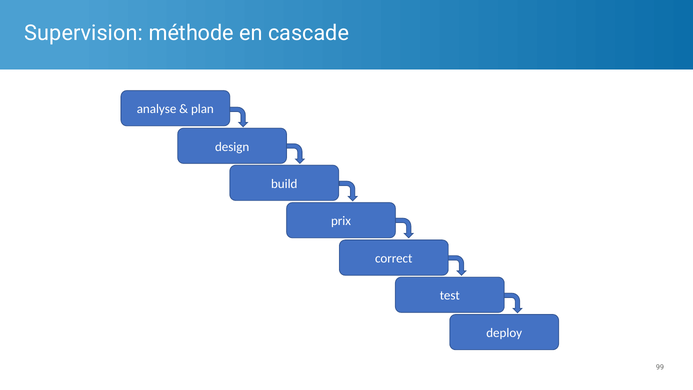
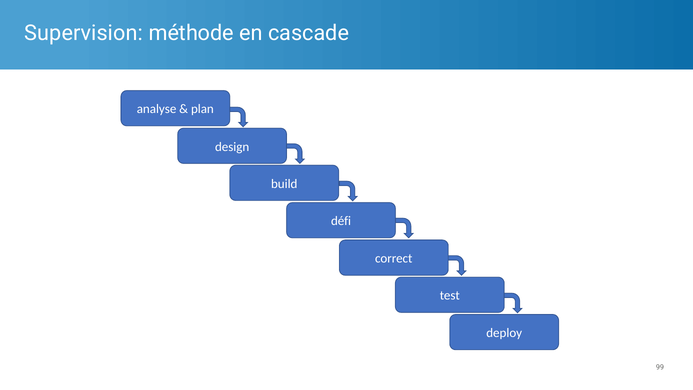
prix: prix -> défi
